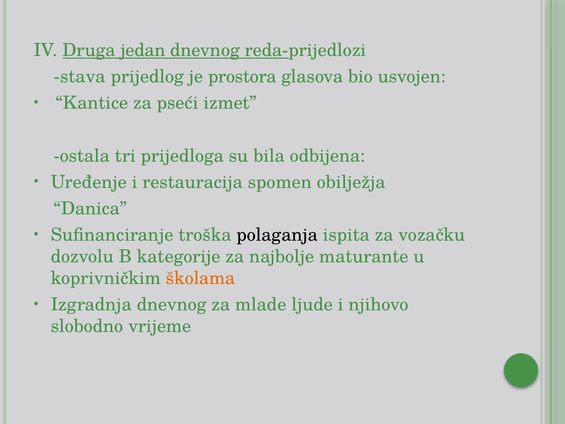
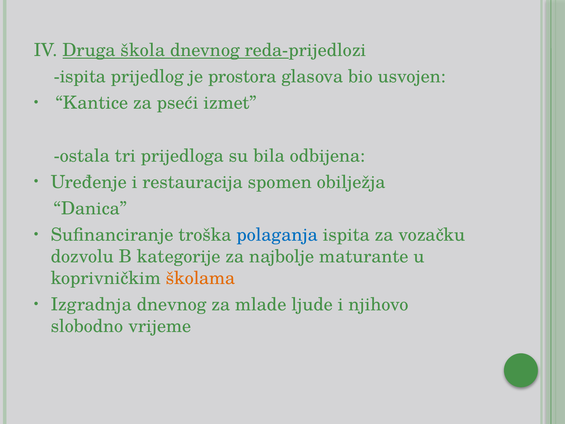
jedan: jedan -> škola
stava at (80, 77): stava -> ispita
polaganja colour: black -> blue
